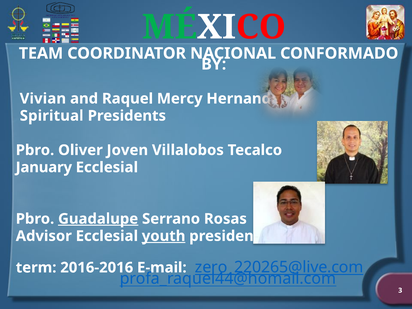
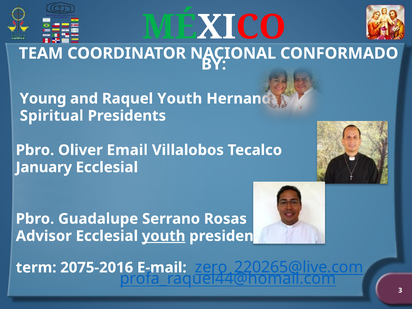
Vivian: Vivian -> Young
Raquel Mercy: Mercy -> Youth
Joven: Joven -> Email
Guadalupe underline: present -> none
2016-2016: 2016-2016 -> 2075-2016
